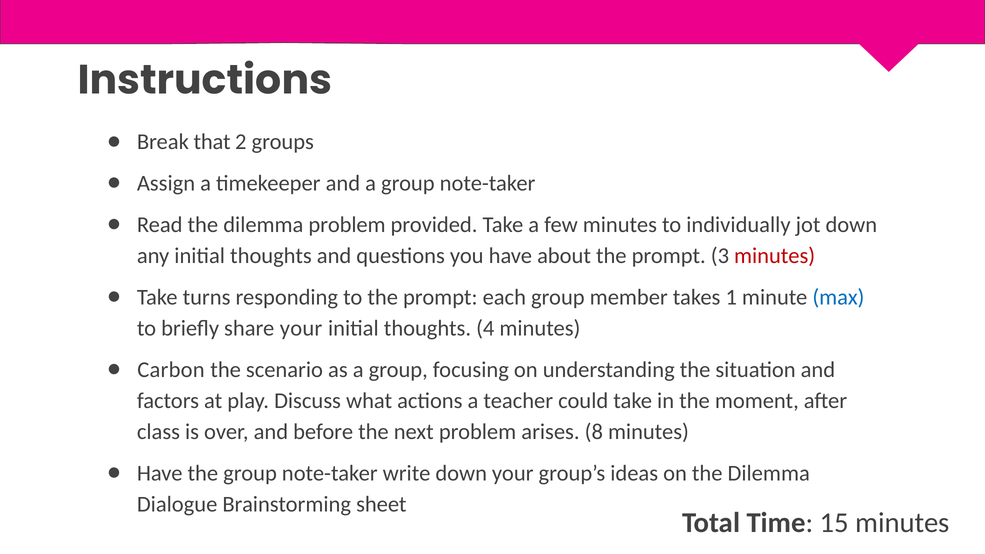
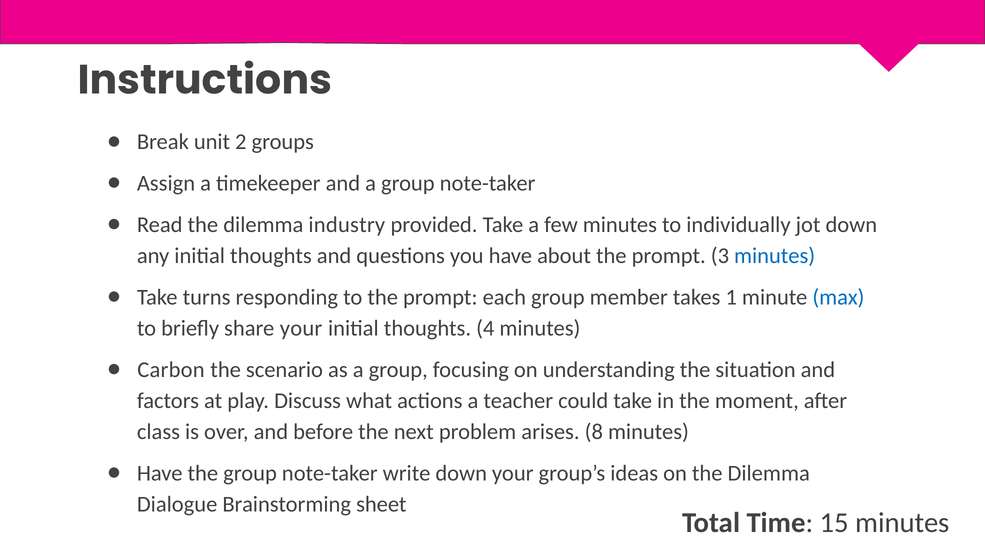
that: that -> unit
dilemma problem: problem -> industry
minutes at (775, 256) colour: red -> blue
